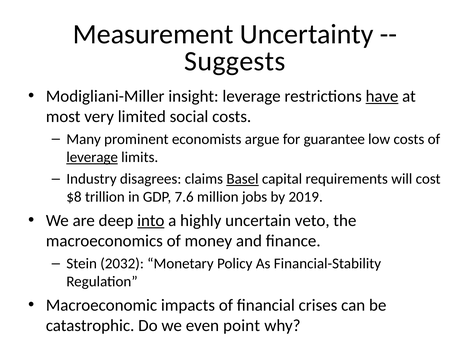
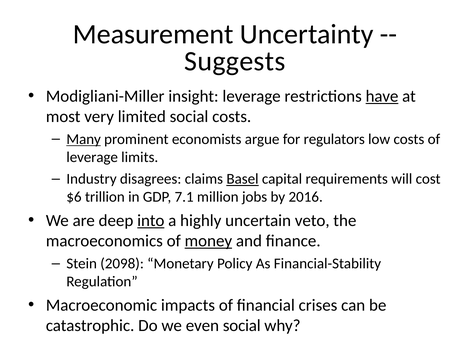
Many underline: none -> present
guarantee: guarantee -> regulators
leverage at (92, 157) underline: present -> none
$8: $8 -> $6
7.6: 7.6 -> 7.1
2019: 2019 -> 2016
money underline: none -> present
2032: 2032 -> 2098
even point: point -> social
